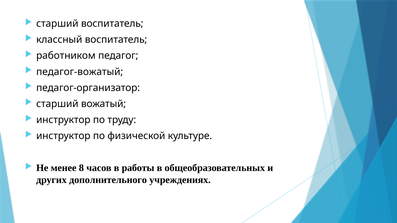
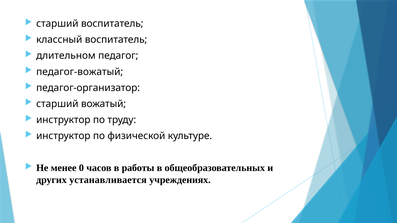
работником: работником -> длительном
8: 8 -> 0
дополнительного: дополнительного -> устанавливается
